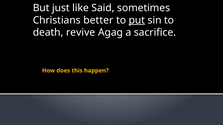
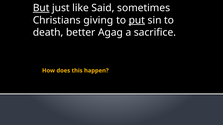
But underline: none -> present
better: better -> giving
revive: revive -> better
